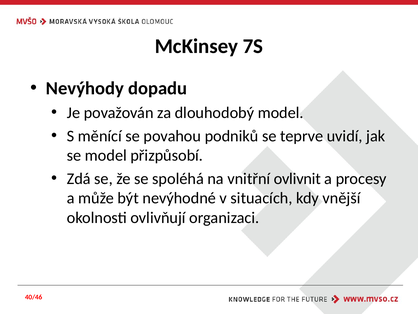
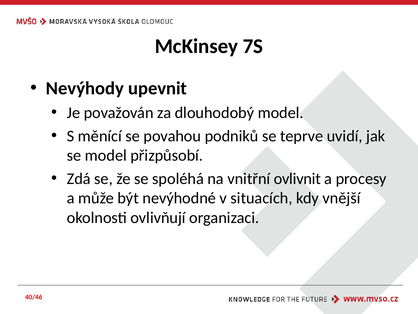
dopadu: dopadu -> upevnit
